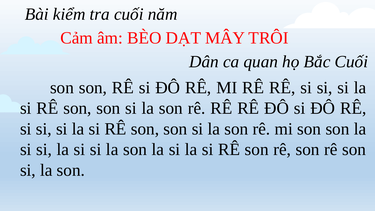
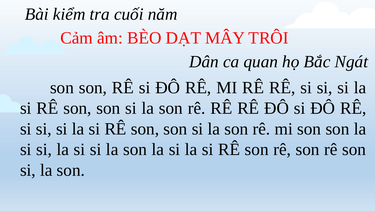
Bắc Cuối: Cuối -> Ngát
